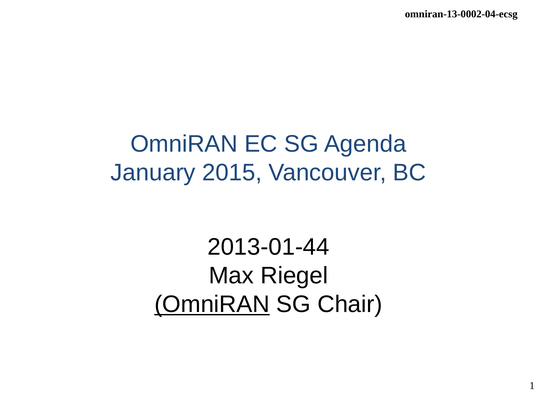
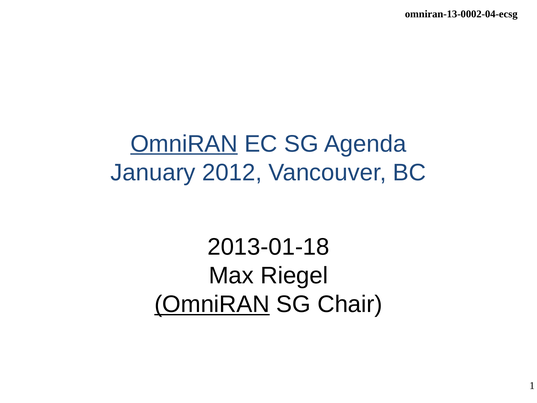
OmniRAN at (184, 144) underline: none -> present
2015: 2015 -> 2012
2013-01-44: 2013-01-44 -> 2013-01-18
